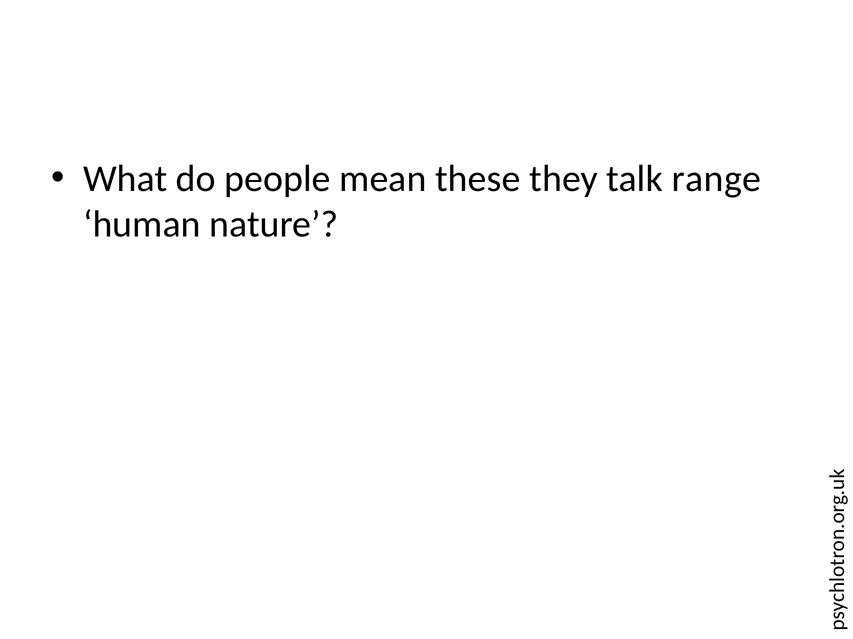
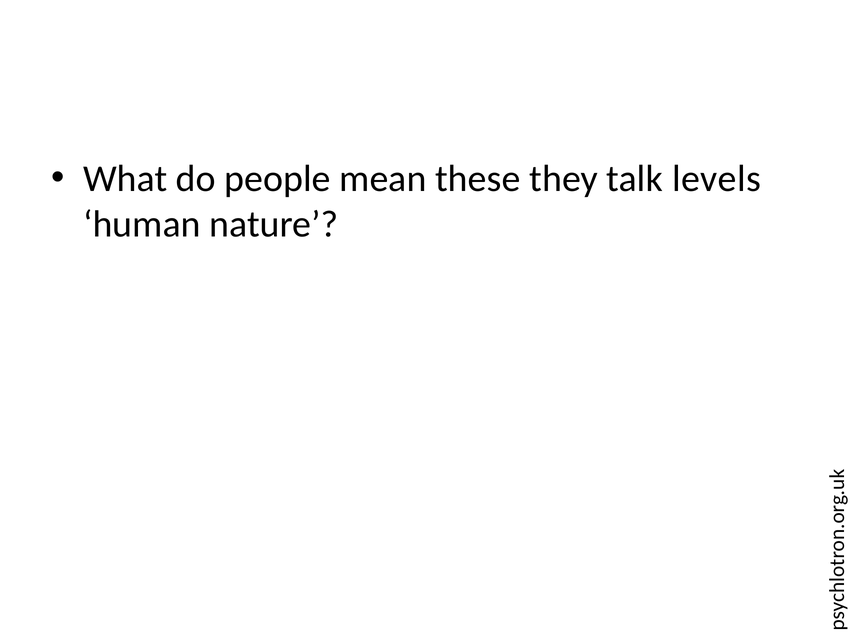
range: range -> levels
